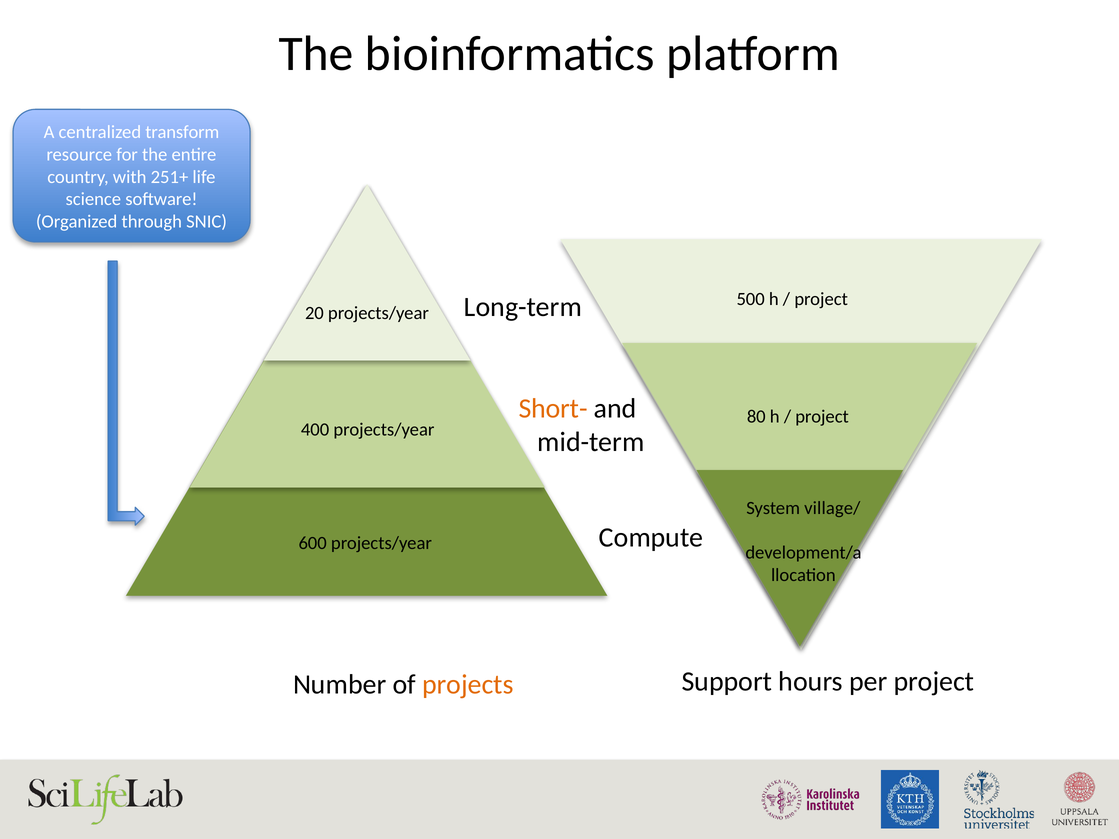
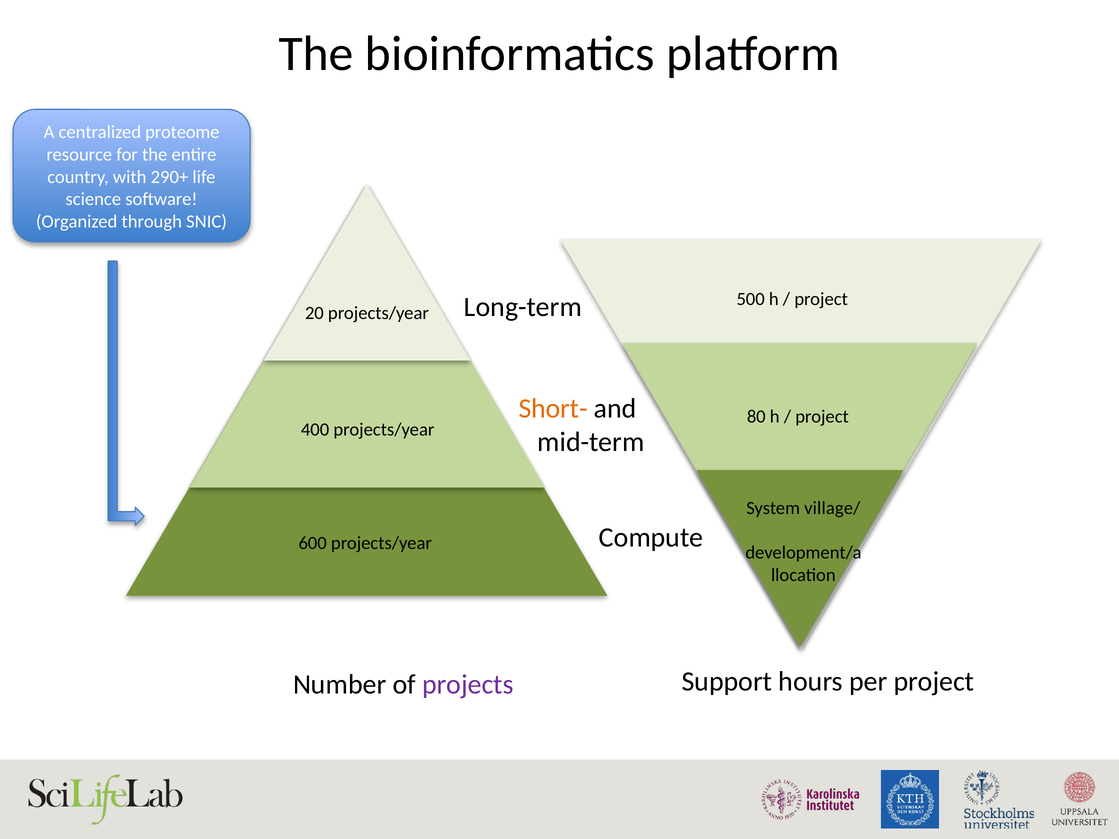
transform: transform -> proteome
251+: 251+ -> 290+
projects colour: orange -> purple
